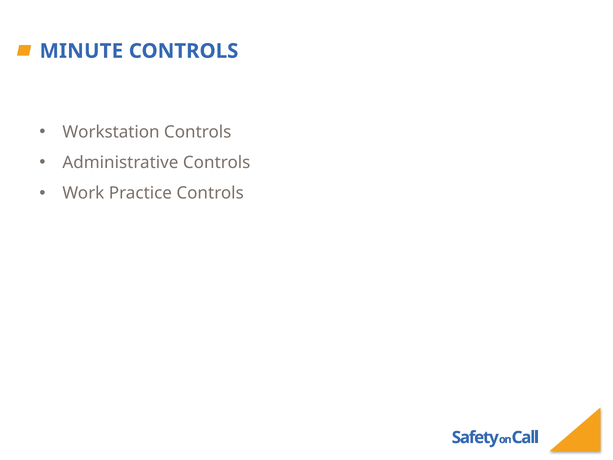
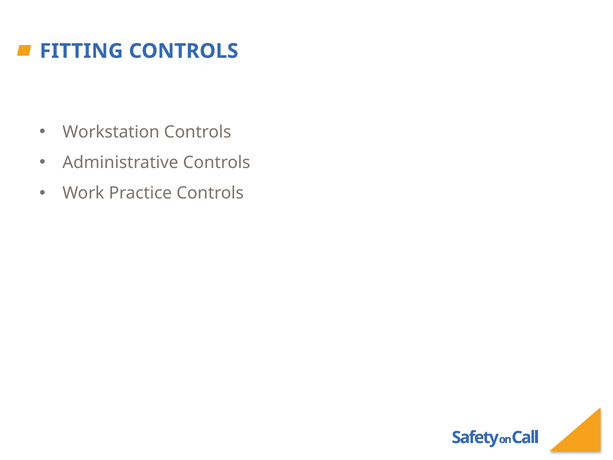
MINUTE: MINUTE -> FITTING
